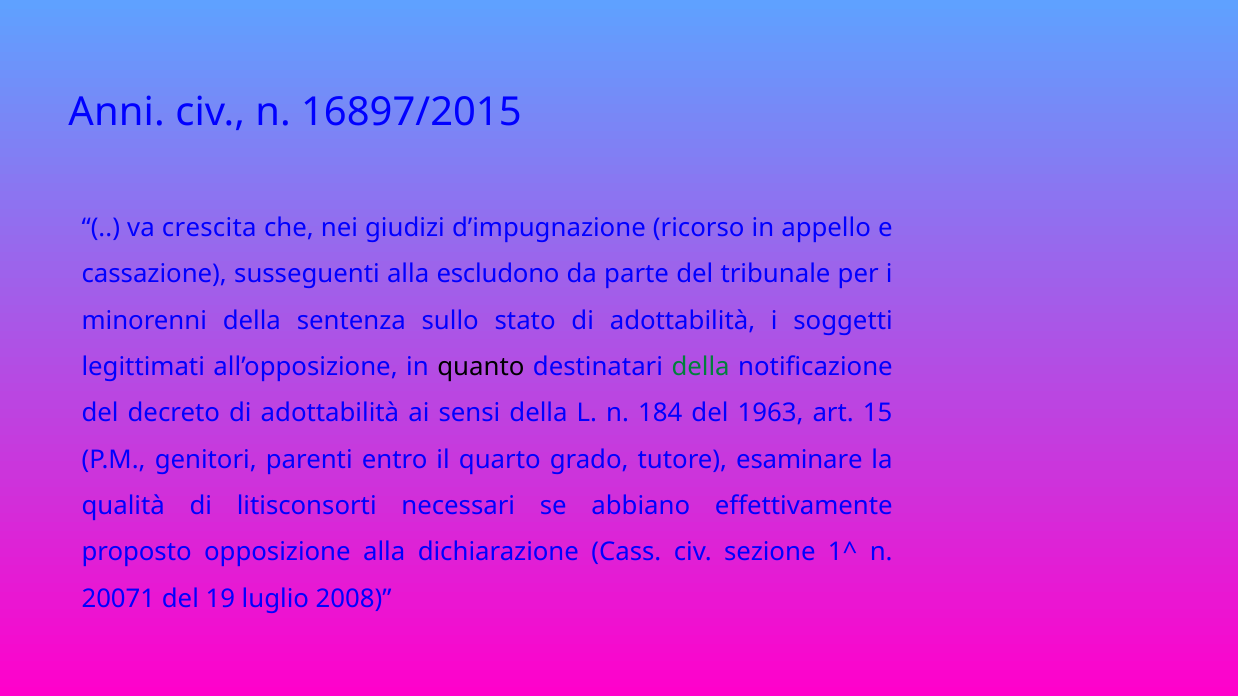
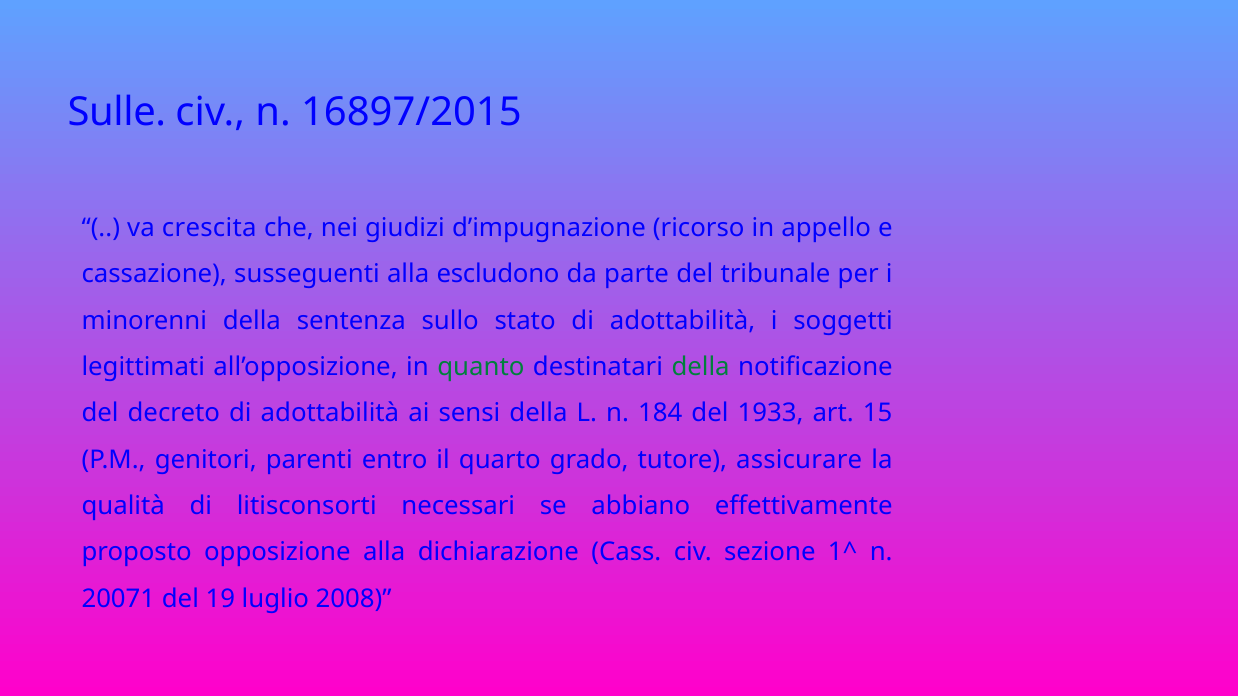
Anni: Anni -> Sulle
quanto colour: black -> green
1963: 1963 -> 1933
esaminare: esaminare -> assicurare
